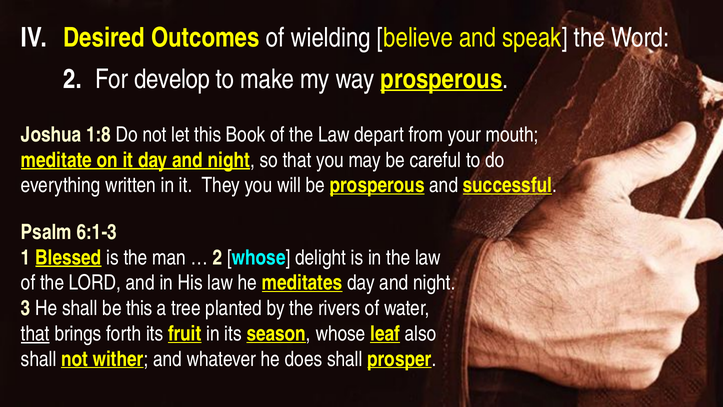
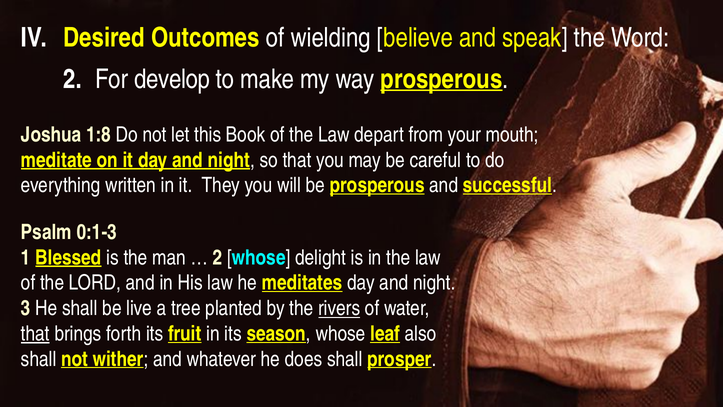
6:1-3: 6:1-3 -> 0:1-3
be this: this -> live
rivers underline: none -> present
